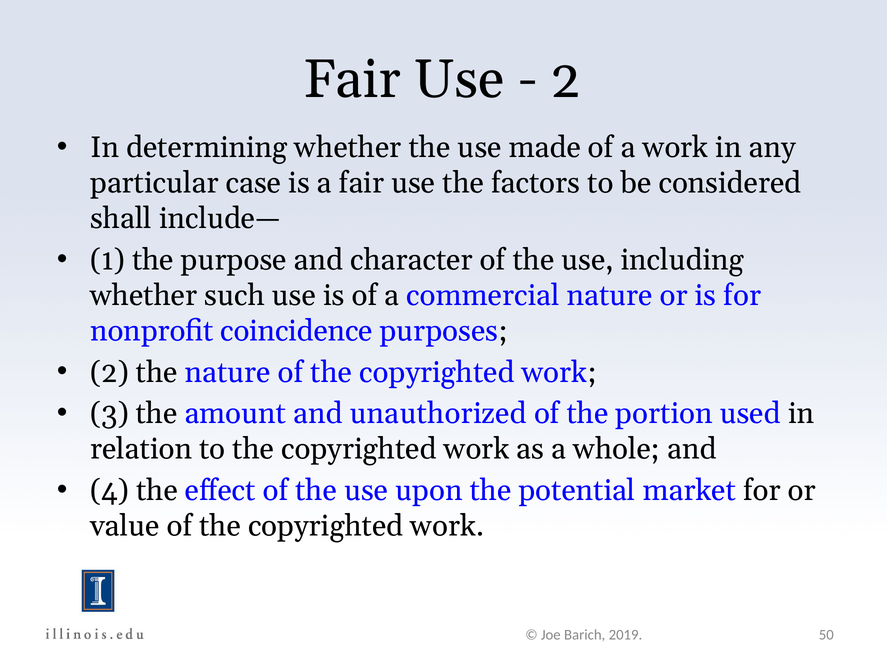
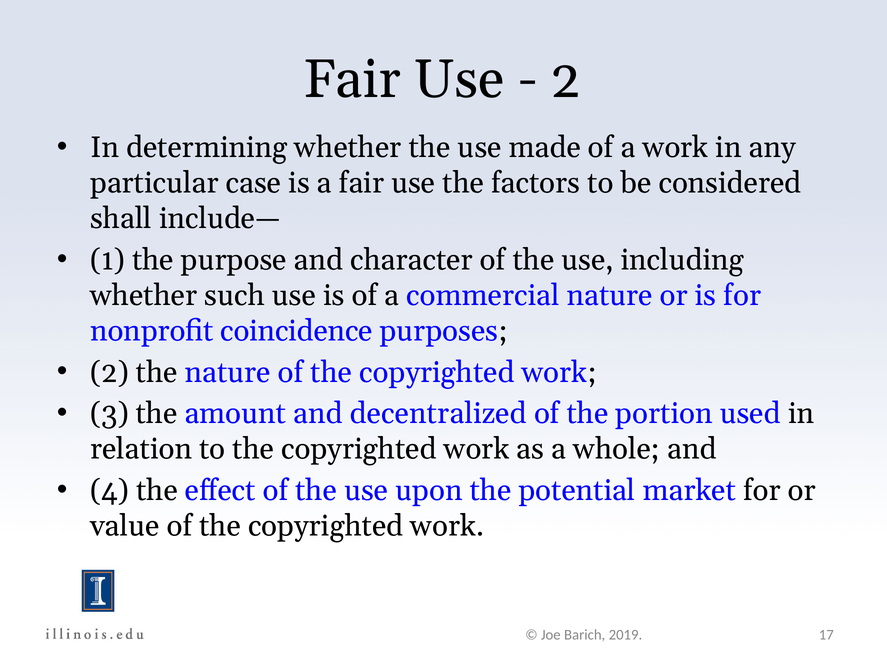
unauthorized: unauthorized -> decentralized
50: 50 -> 17
